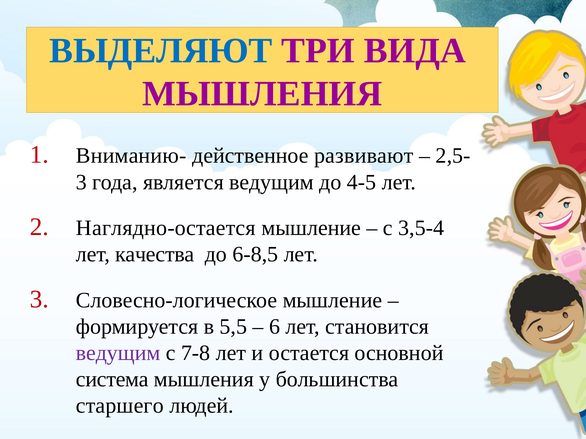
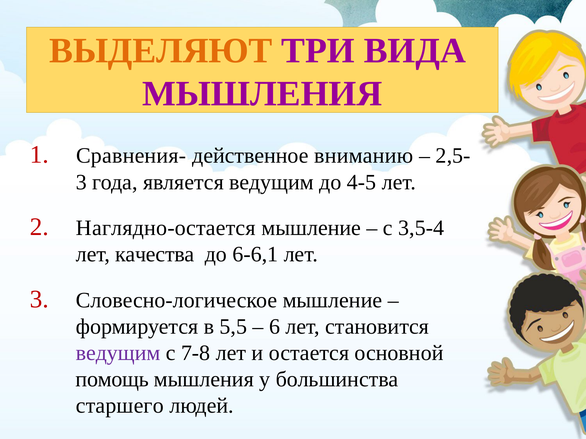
ВЫДЕЛЯЮТ colour: blue -> orange
Вниманию-: Вниманию- -> Сравнения-
развивают: развивают -> вниманию
6-8,5: 6-8,5 -> 6-6,1
система: система -> помощь
